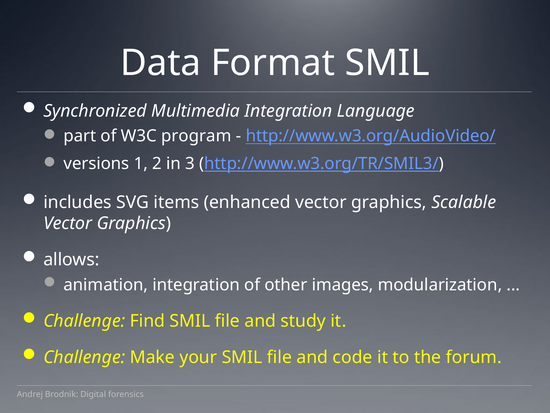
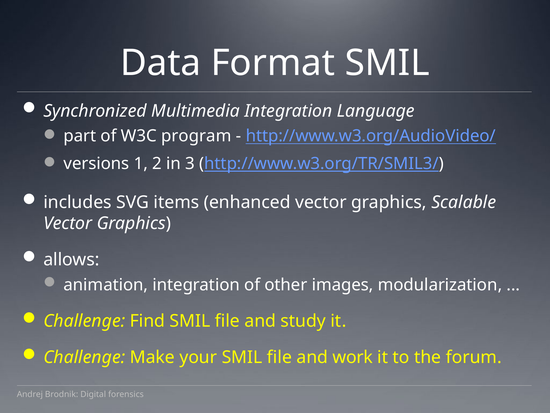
code: code -> work
